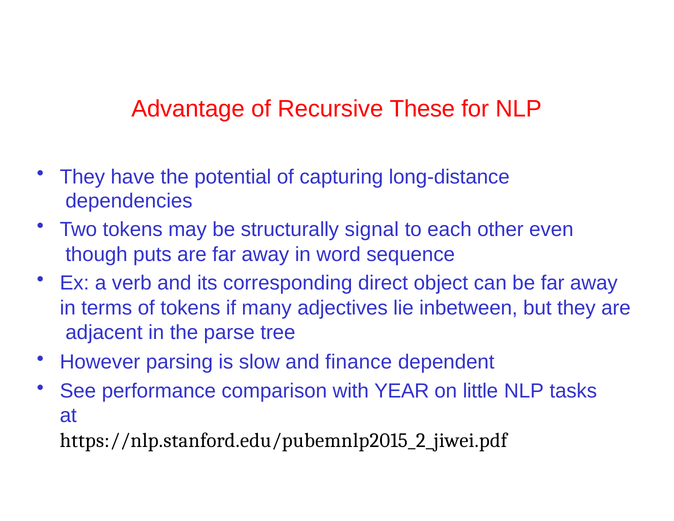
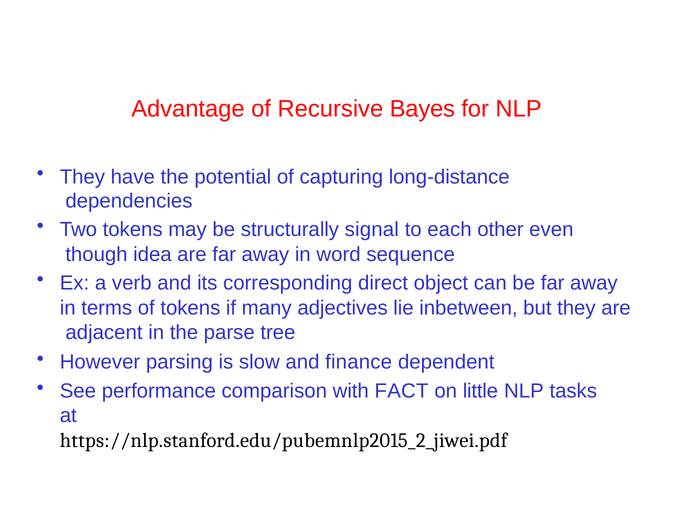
These: These -> Bayes
puts: puts -> idea
YEAR: YEAR -> FACT
